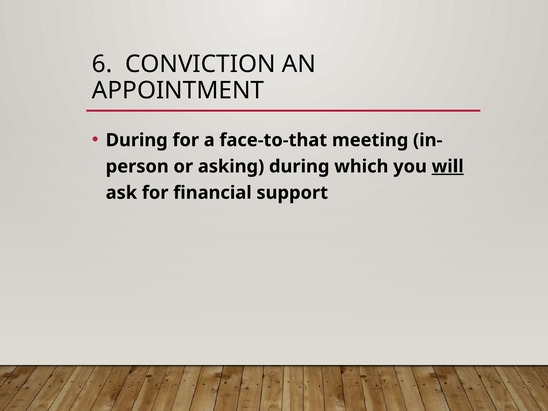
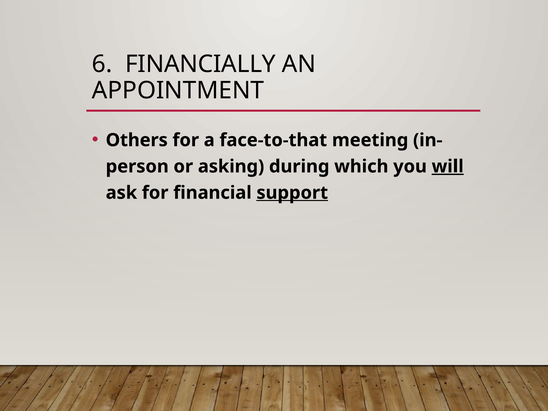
CONVICTION: CONVICTION -> FINANCIALLY
During at (137, 140): During -> Others
support underline: none -> present
